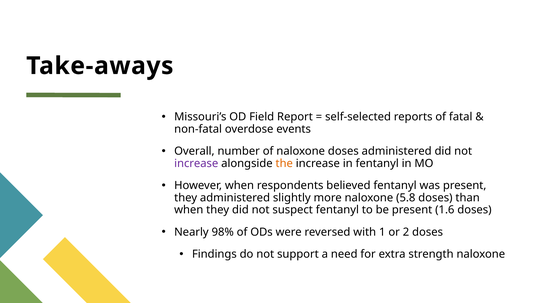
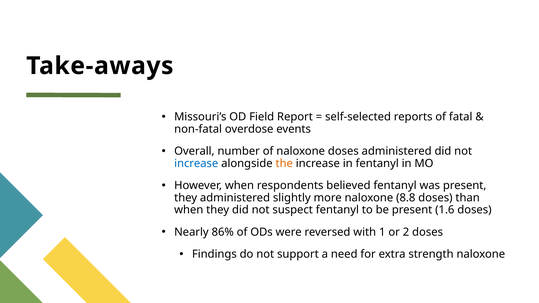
increase at (196, 163) colour: purple -> blue
5.8: 5.8 -> 8.8
98%: 98% -> 86%
